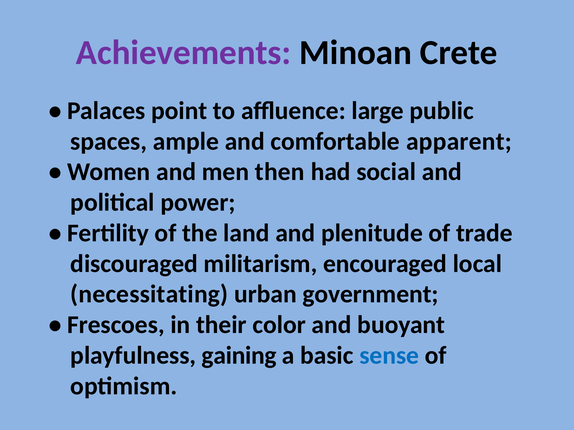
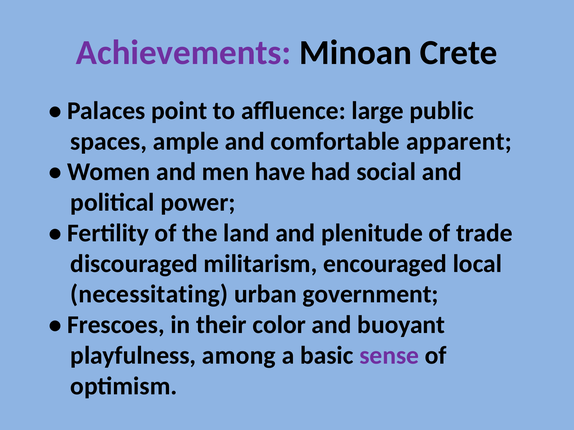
then: then -> have
gaining: gaining -> among
sense colour: blue -> purple
